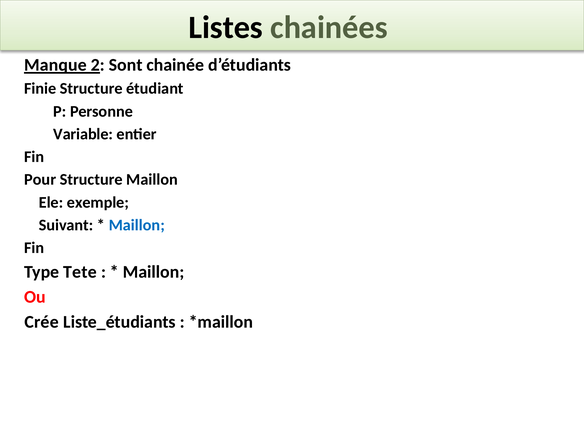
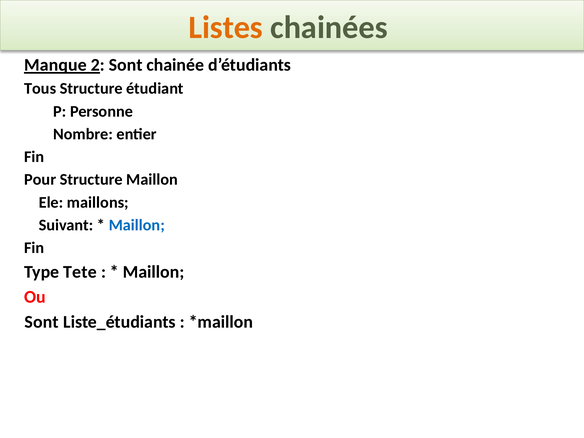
Listes colour: black -> orange
Finie: Finie -> Tous
Variable: Variable -> Nombre
exemple: exemple -> maillons
Crée at (42, 322): Crée -> Sont
